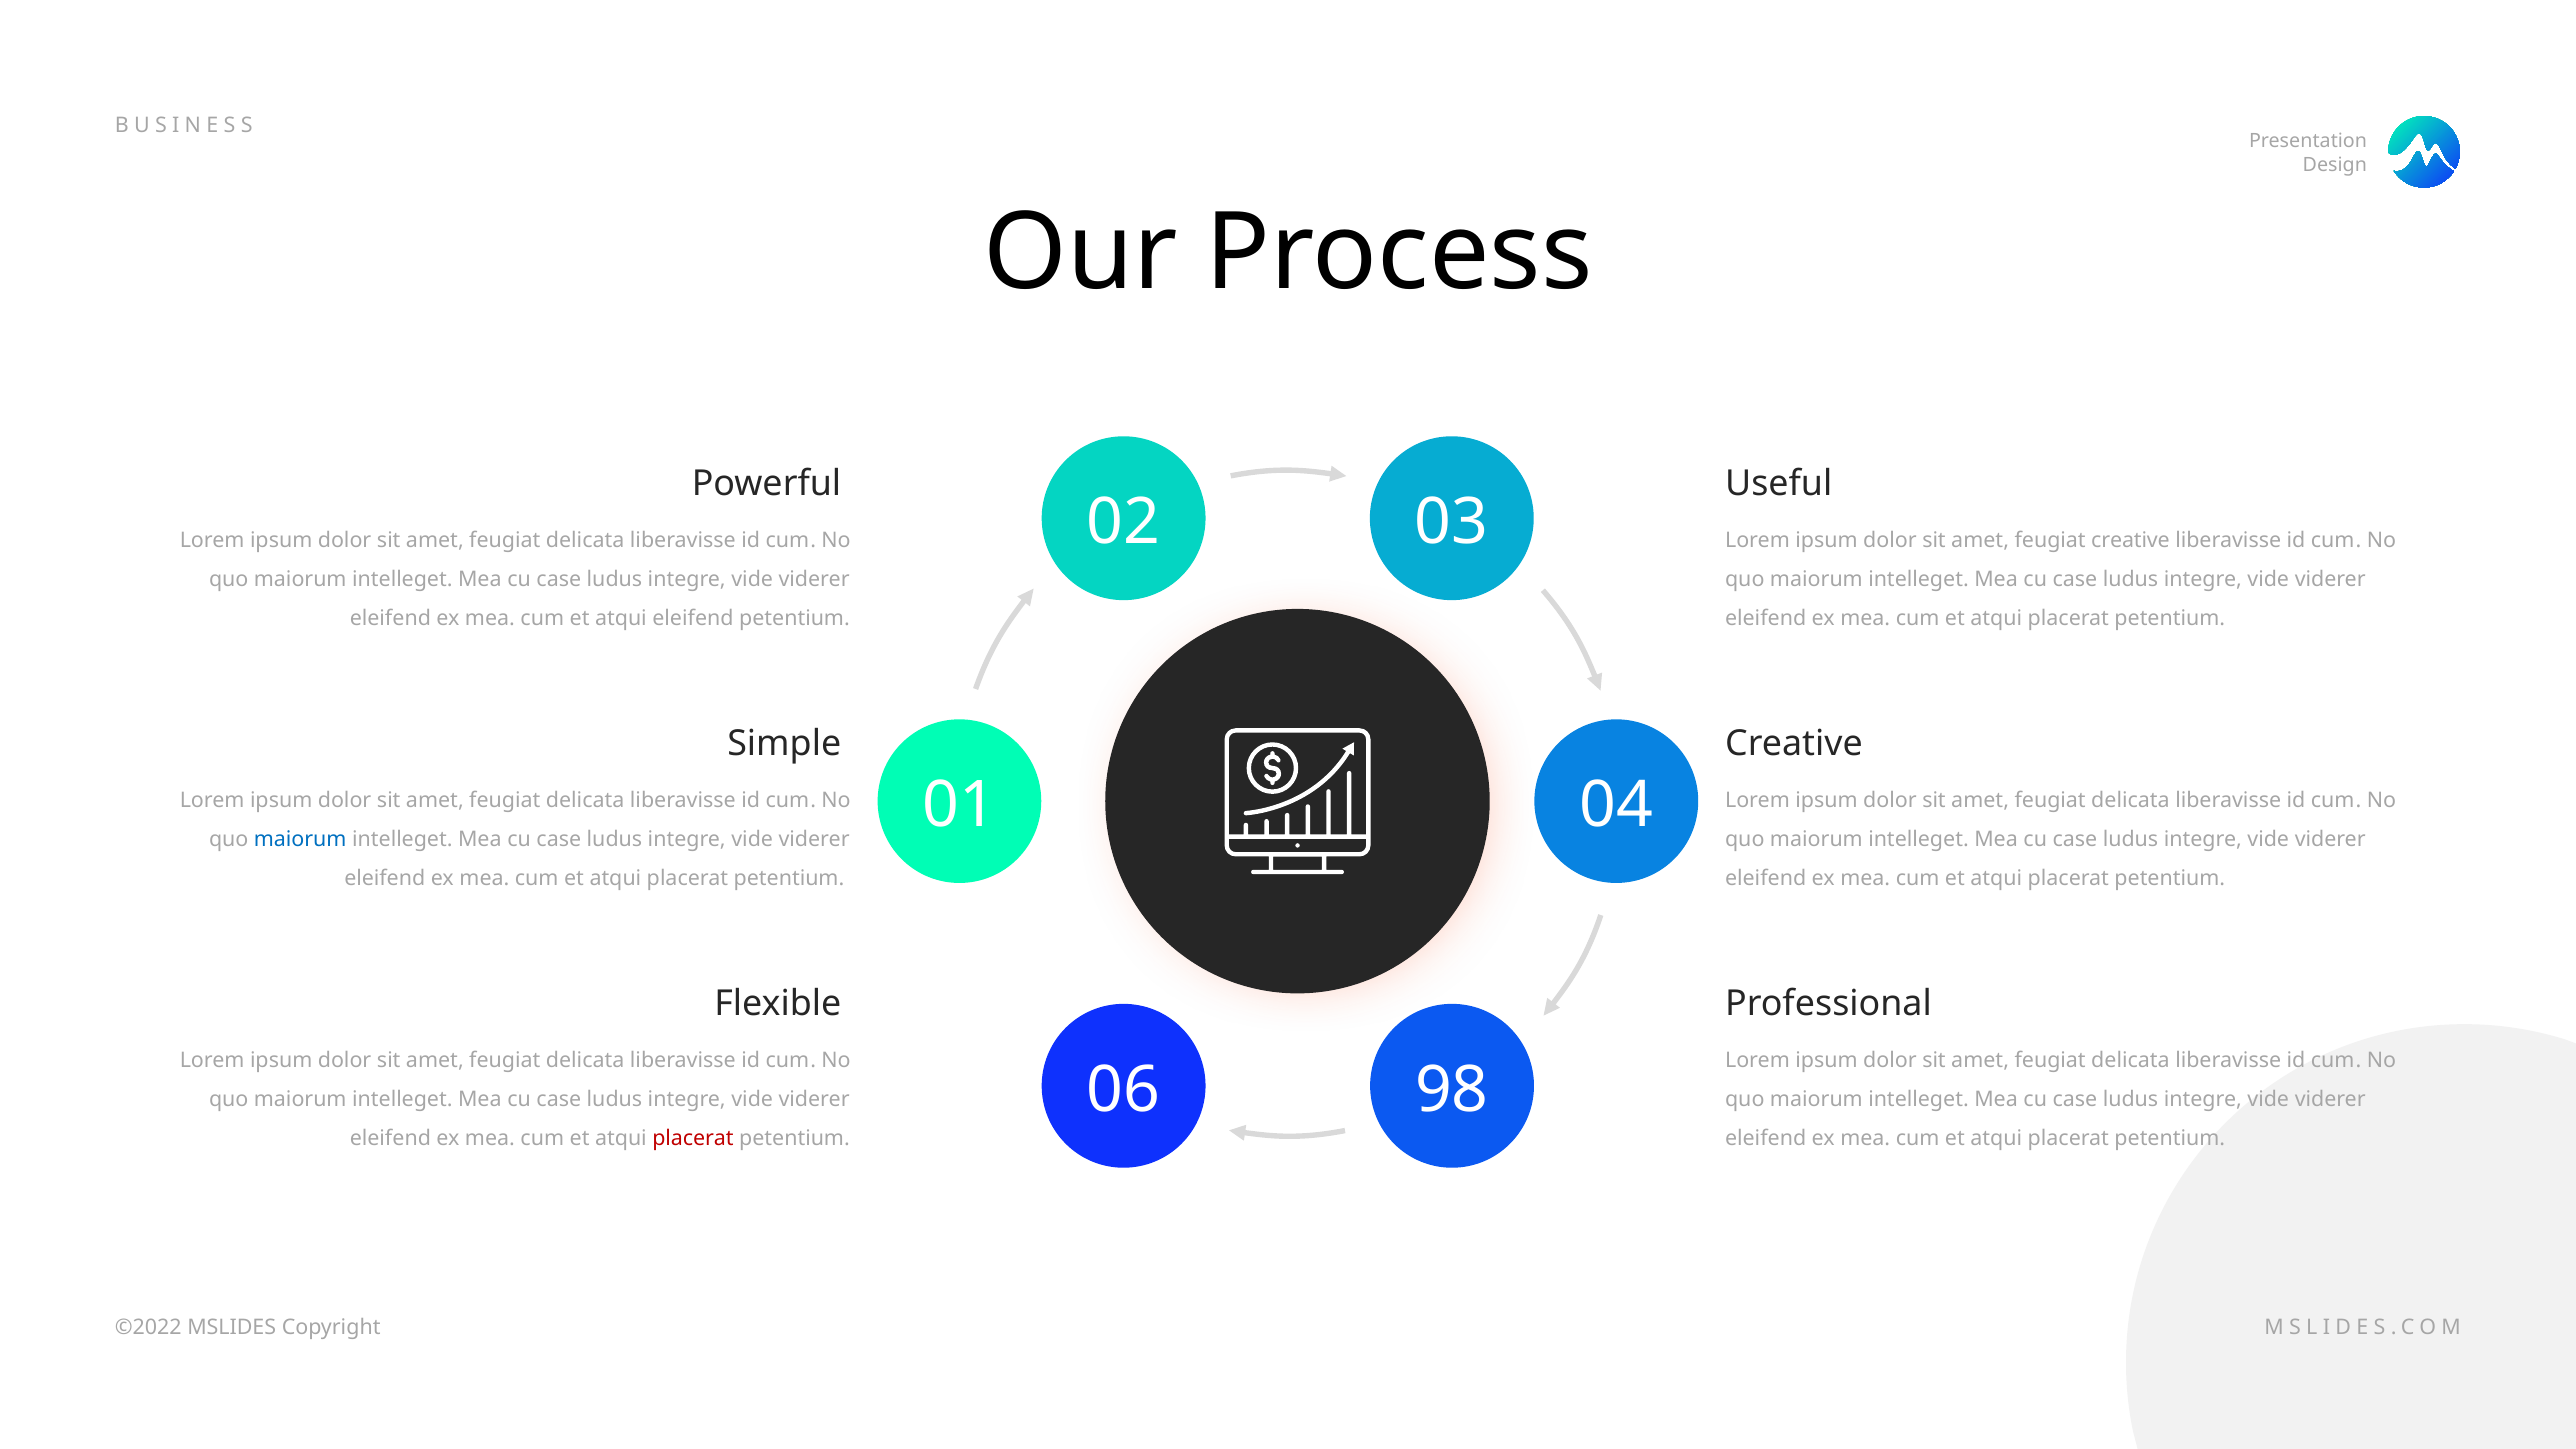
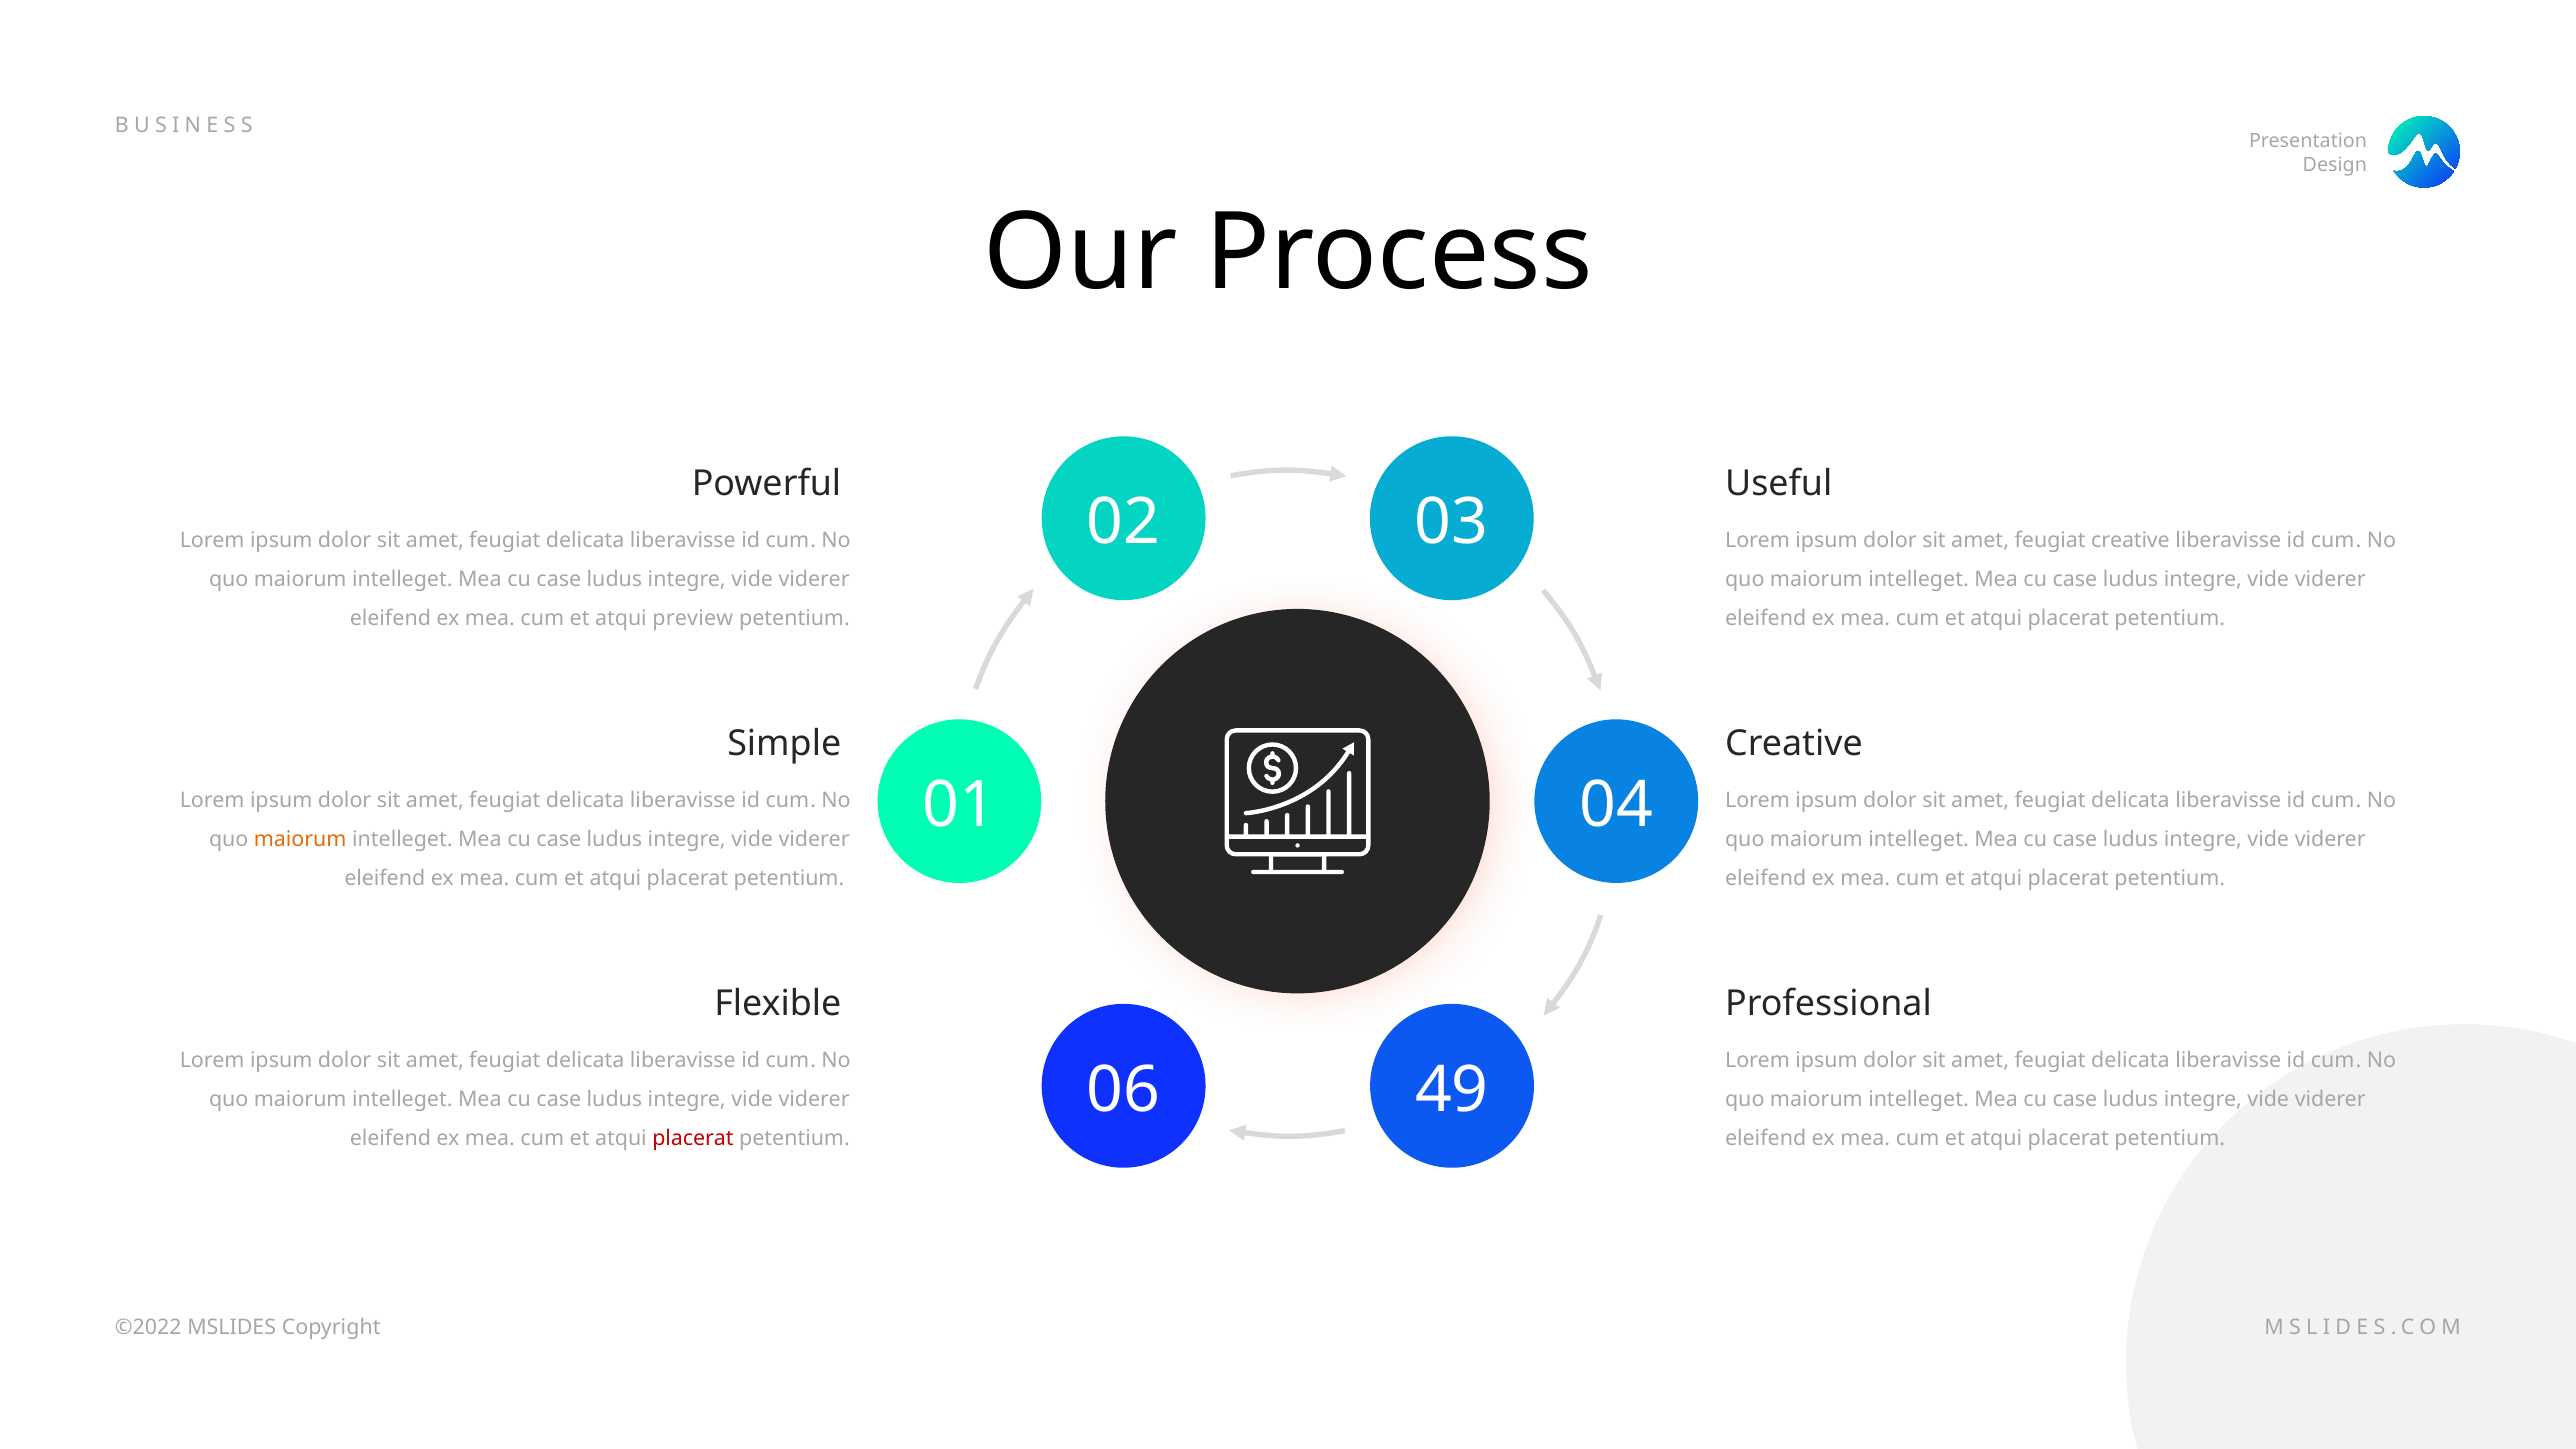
atqui eleifend: eleifend -> preview
maiorum at (300, 839) colour: blue -> orange
98: 98 -> 49
